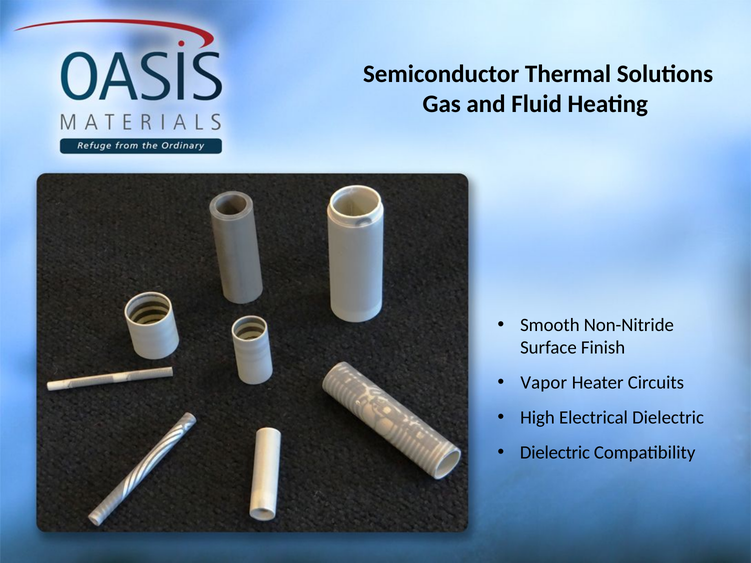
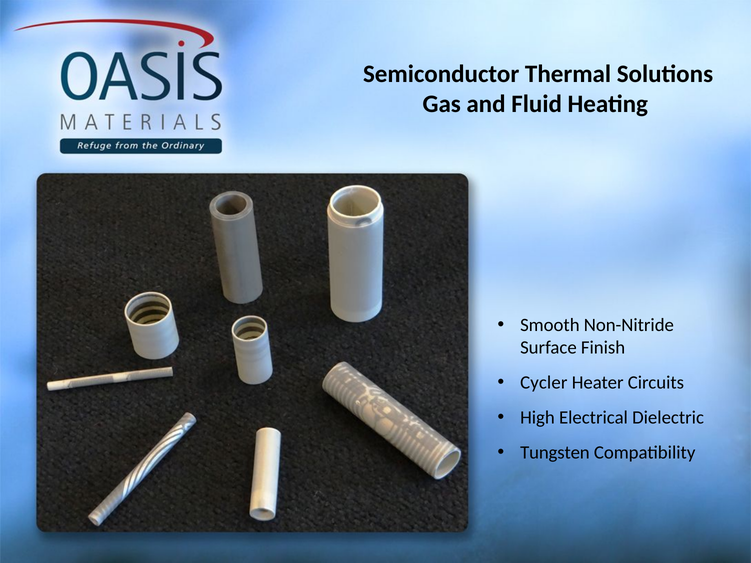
Vapor: Vapor -> Cycler
Dielectric at (555, 453): Dielectric -> Tungsten
